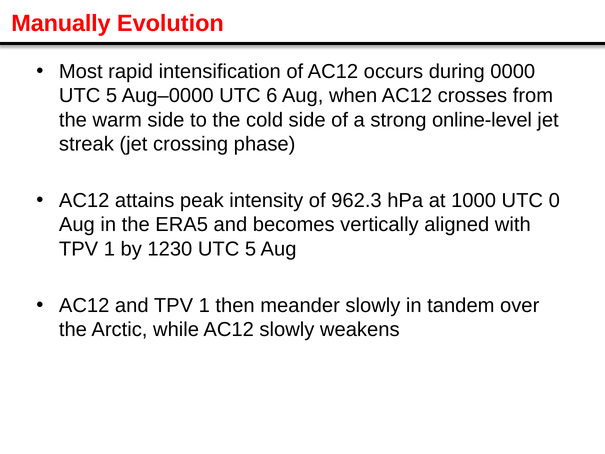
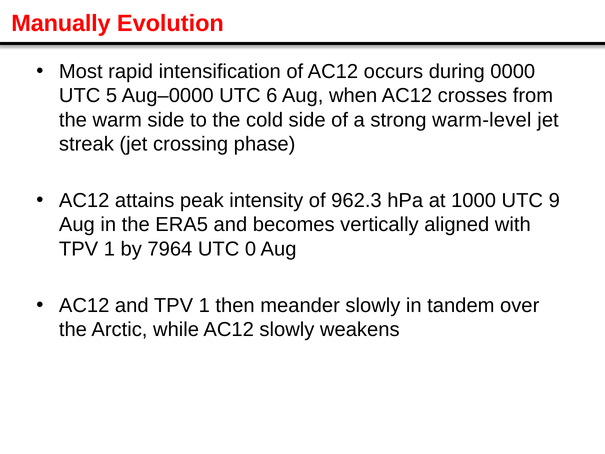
online-level: online-level -> warm-level
0: 0 -> 9
1230: 1230 -> 7964
5 at (251, 249): 5 -> 0
